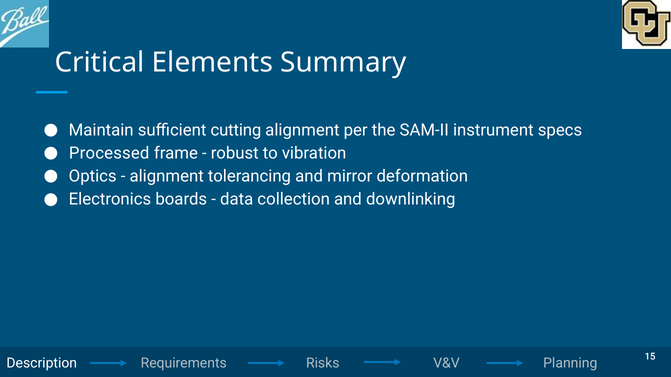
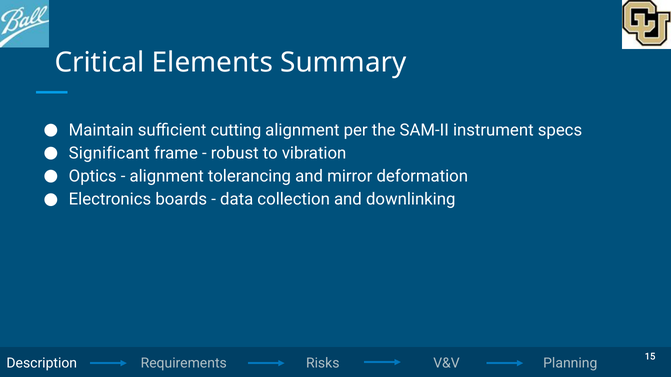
Processed: Processed -> Significant
